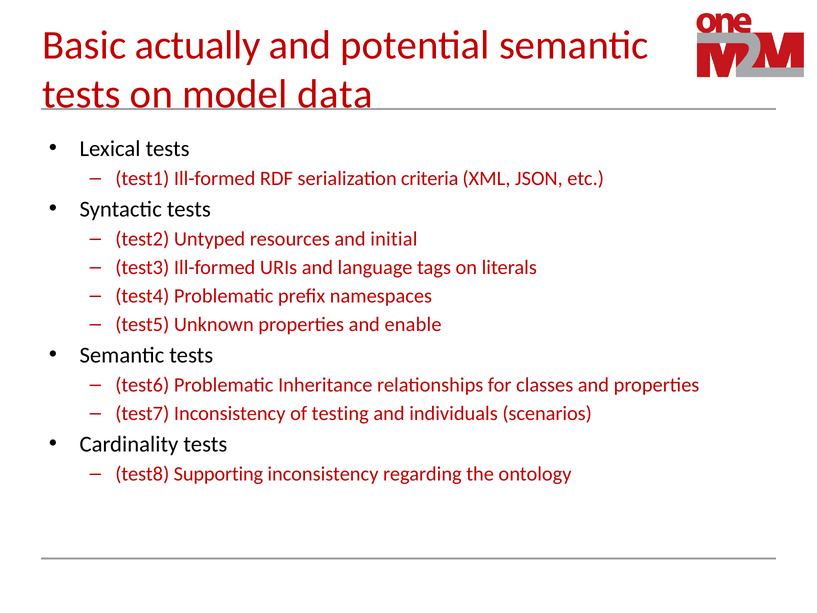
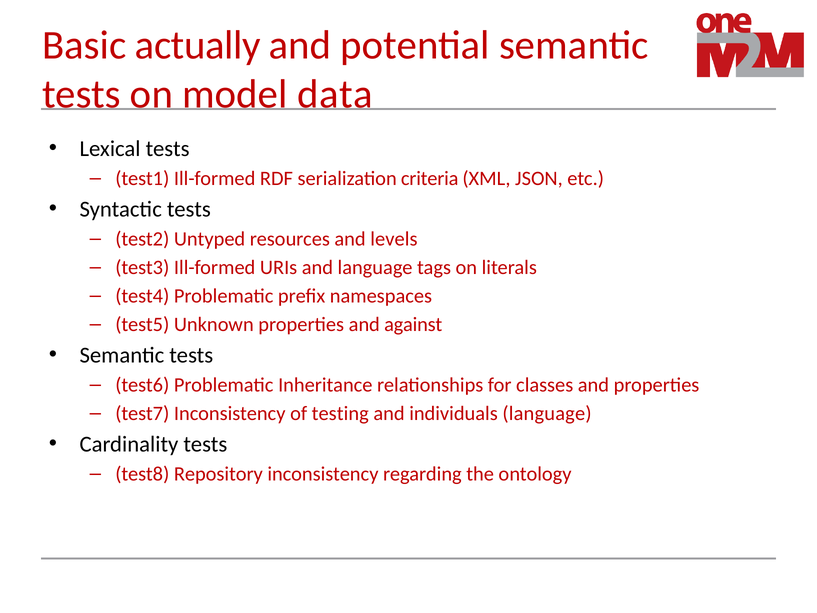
initial: initial -> levels
enable: enable -> against
individuals scenarios: scenarios -> language
Supporting: Supporting -> Repository
